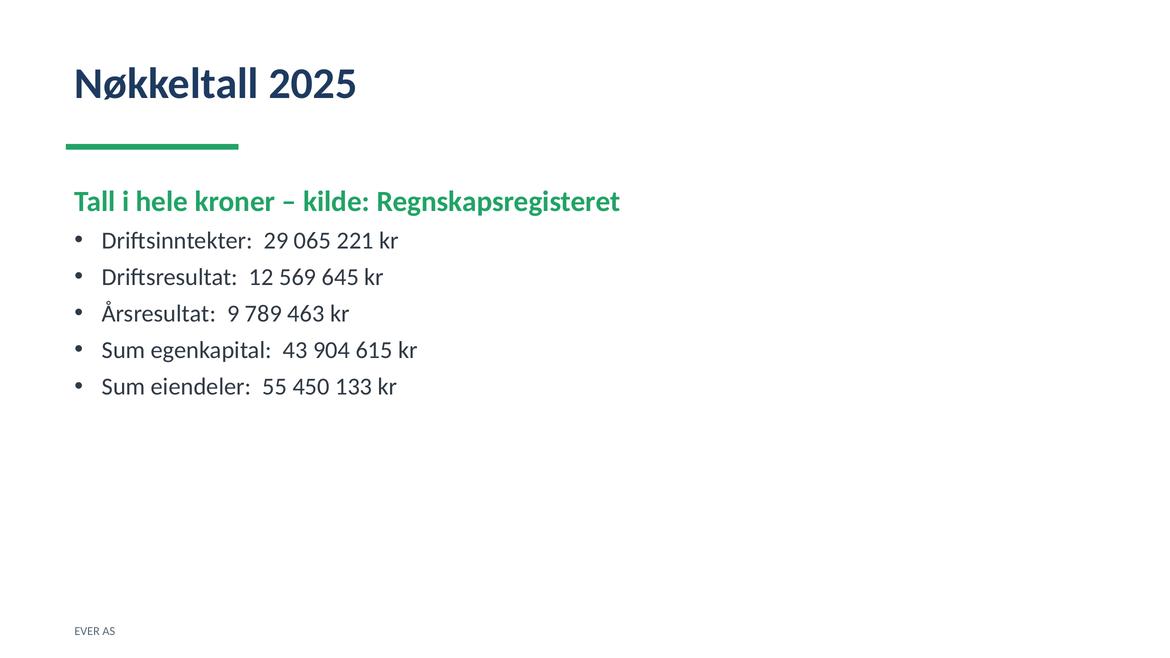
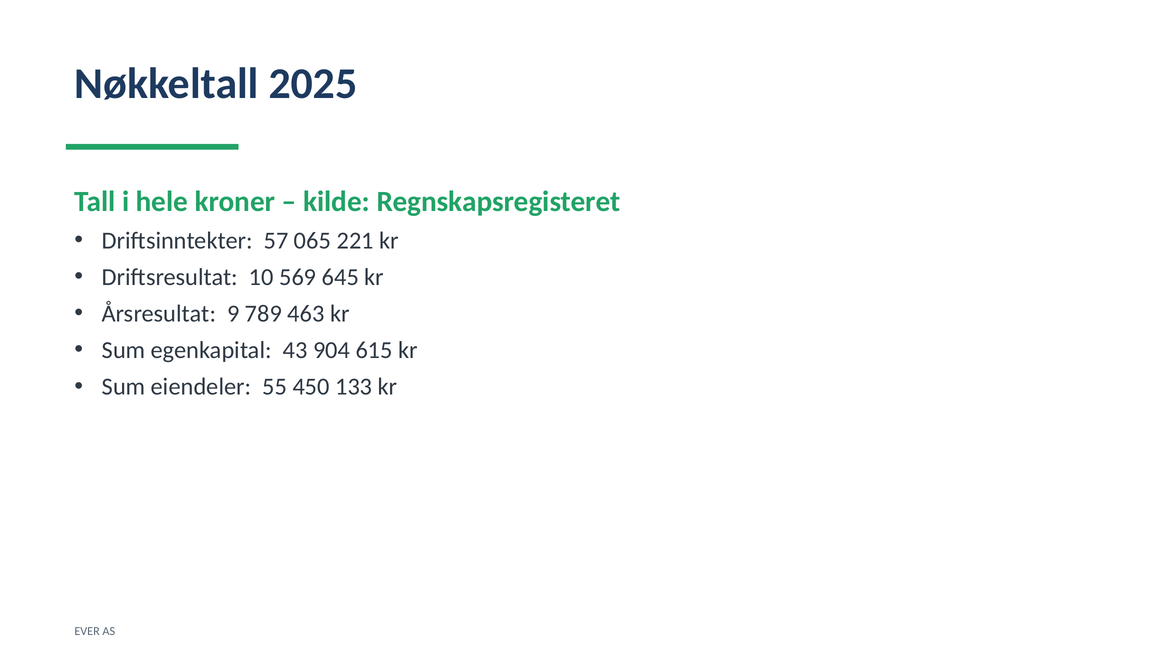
29: 29 -> 57
12: 12 -> 10
